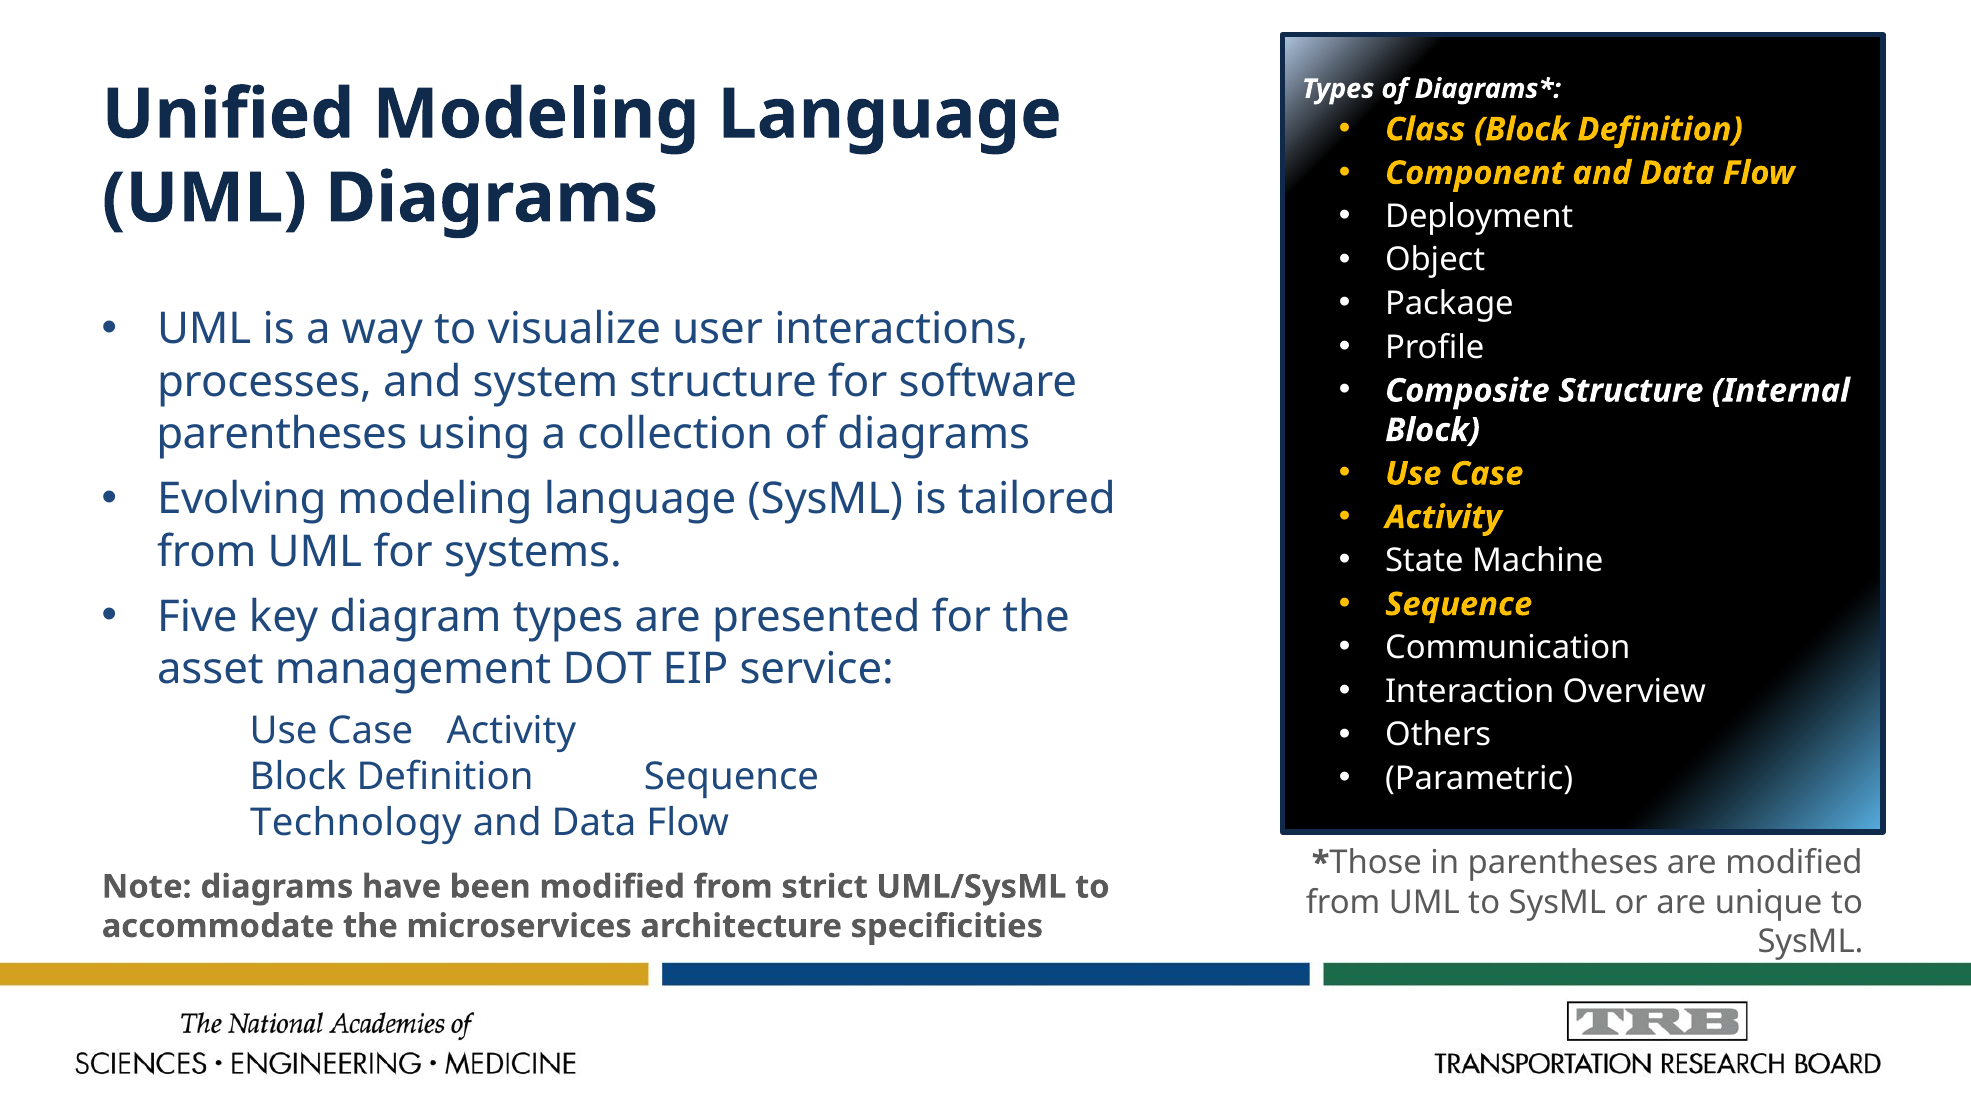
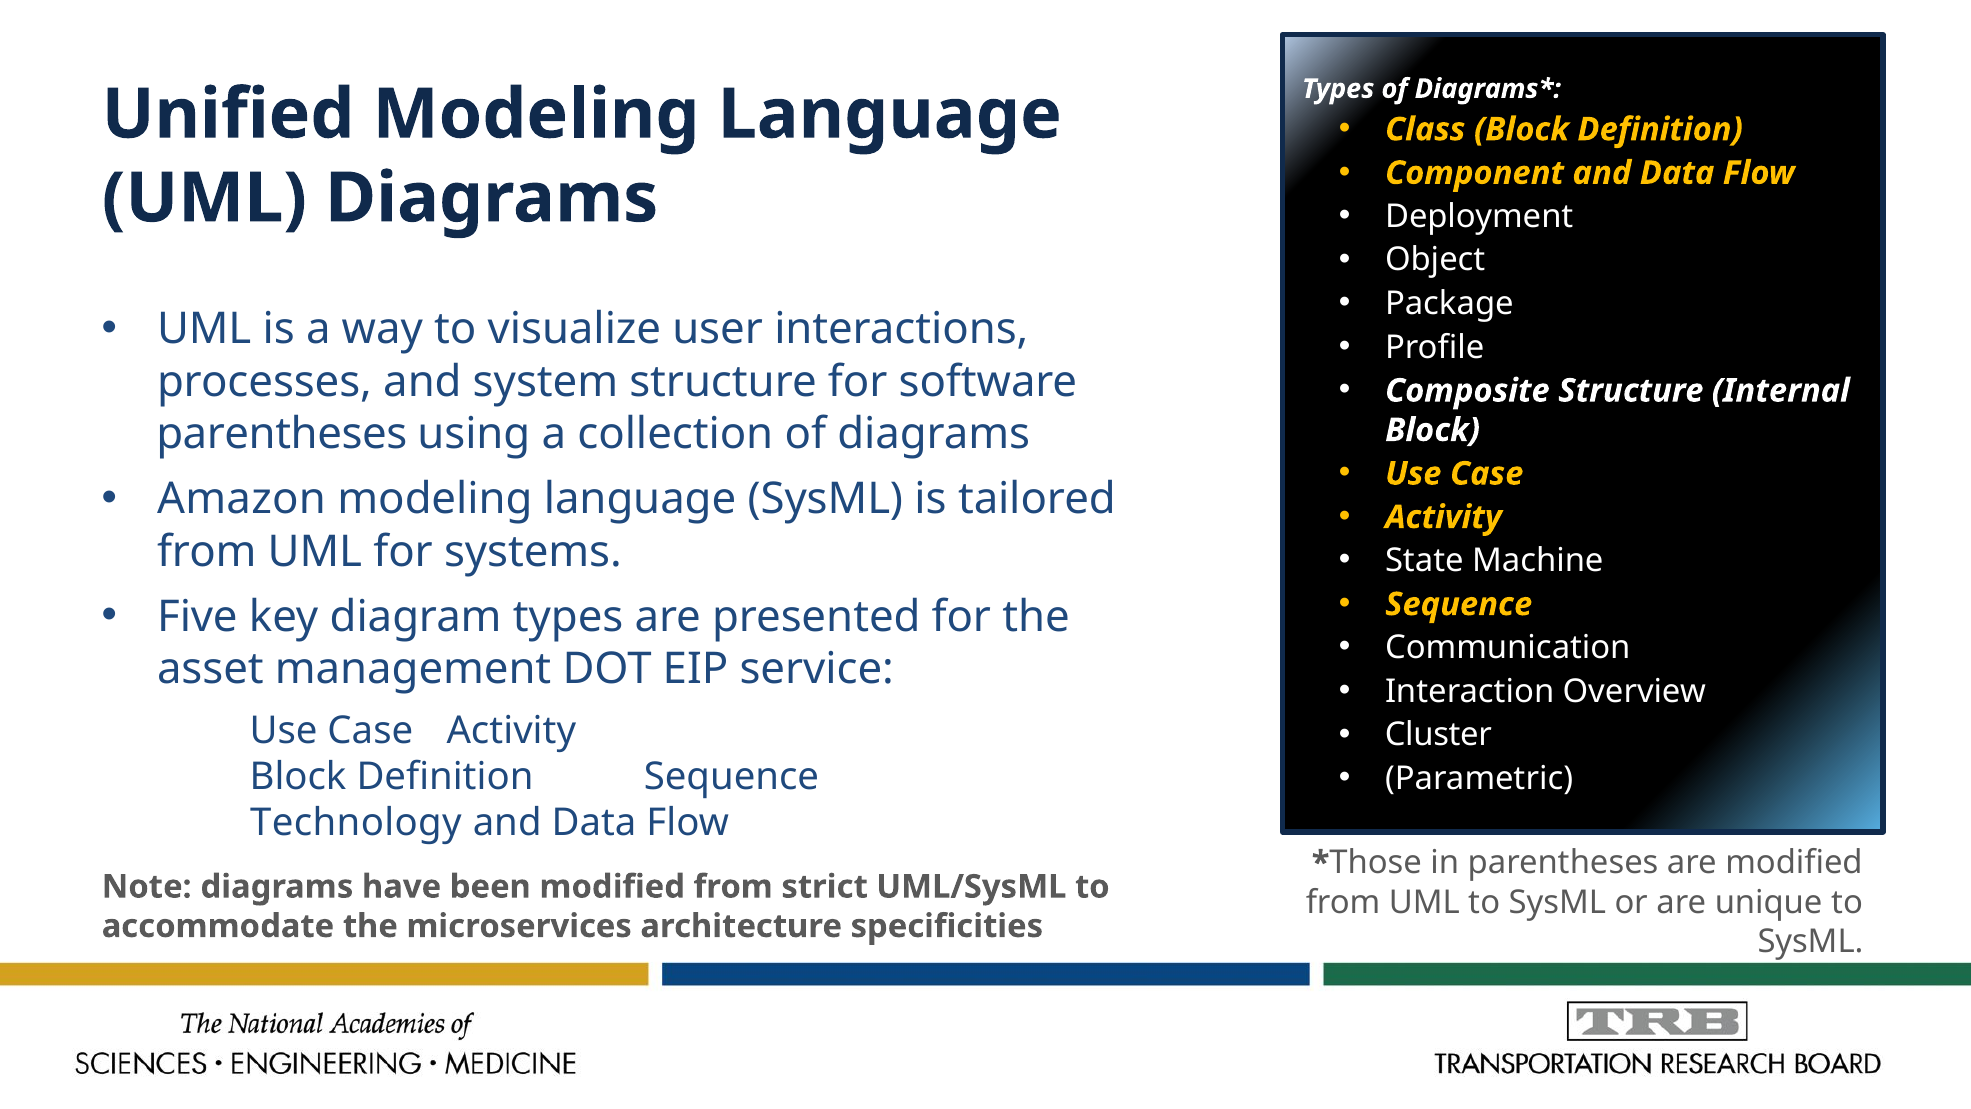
Evolving: Evolving -> Amazon
Others: Others -> Cluster
